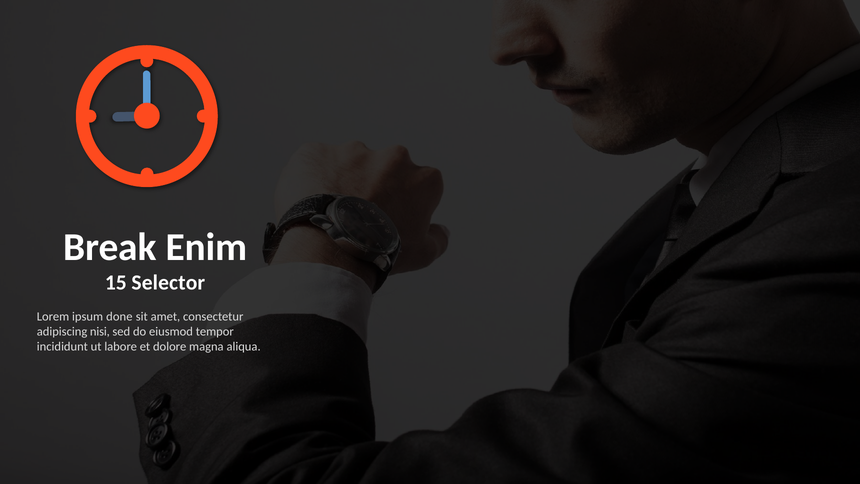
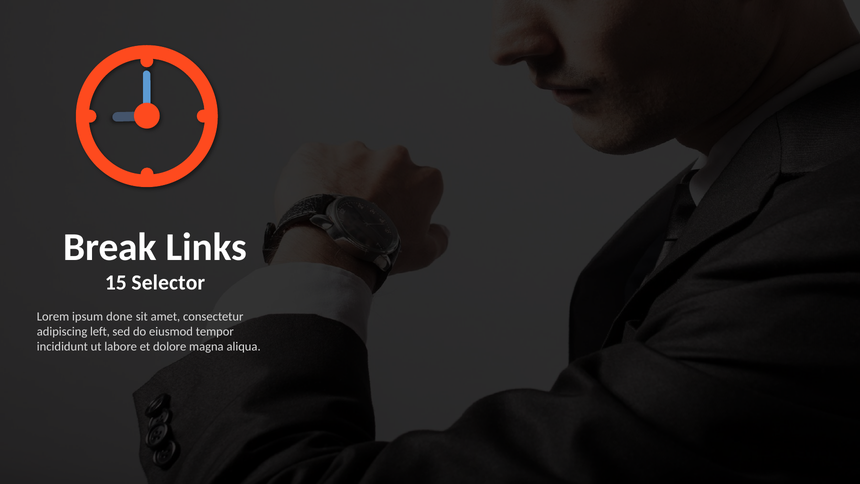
Enim: Enim -> Links
nisi: nisi -> left
